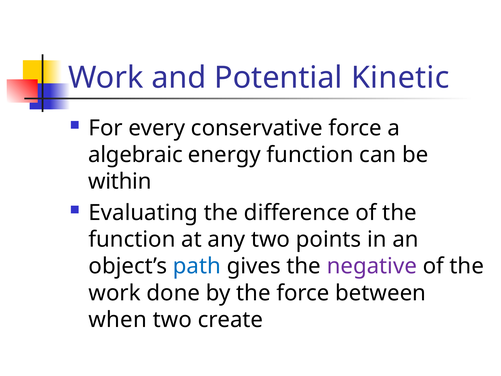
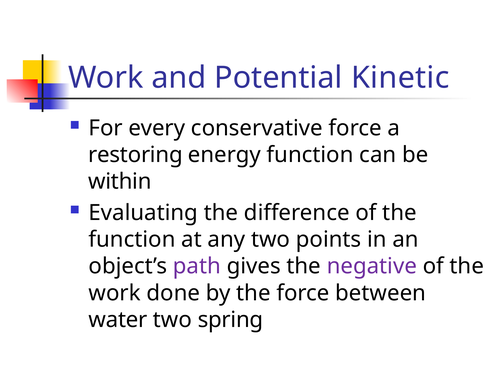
algebraic: algebraic -> restoring
path colour: blue -> purple
when: when -> water
create: create -> spring
